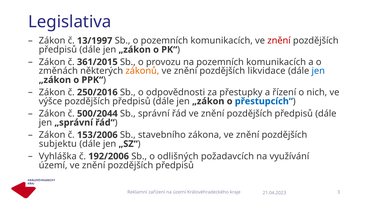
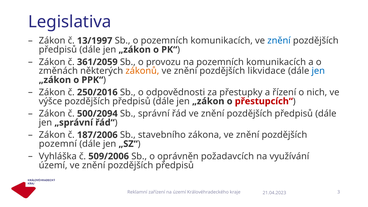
znění at (279, 41) colour: red -> blue
361/2015: 361/2015 -> 361/2059
přestupcích“ colour: blue -> red
500/2044: 500/2044 -> 500/2094
153/2006: 153/2006 -> 187/2006
subjektu: subjektu -> pozemní
192/2006: 192/2006 -> 509/2006
odlišných: odlišných -> oprávněn
